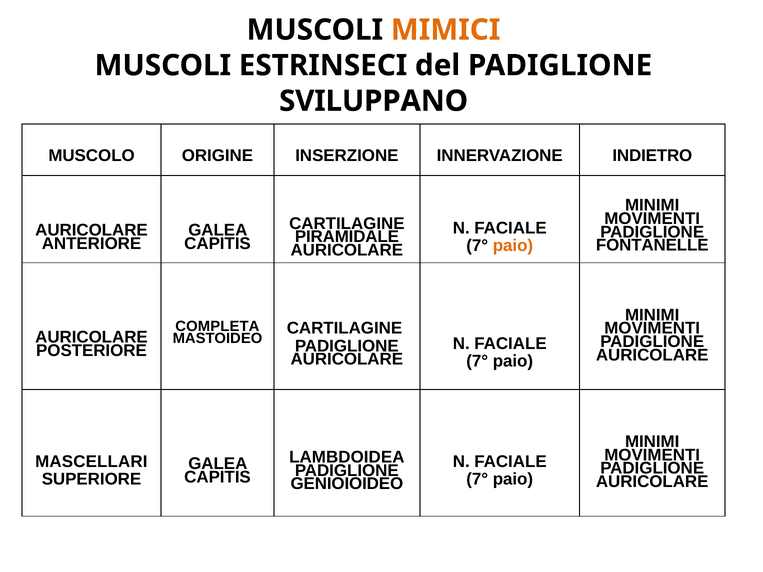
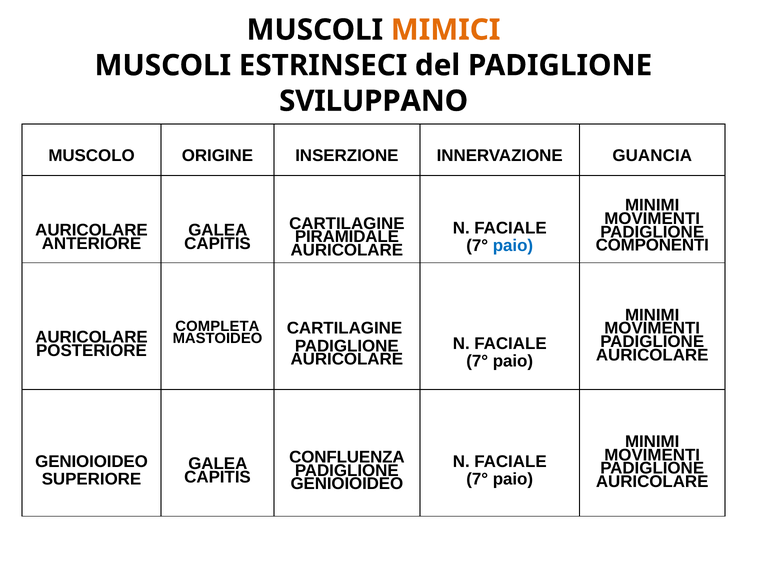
INDIETRO: INDIETRO -> GUANCIA
FONTANELLE: FONTANELLE -> COMPONENTI
paio at (513, 246) colour: orange -> blue
LAMBDOIDEA: LAMBDOIDEA -> CONFLUENZA
MASCELLARI at (91, 462): MASCELLARI -> GENIOIOIDEO
